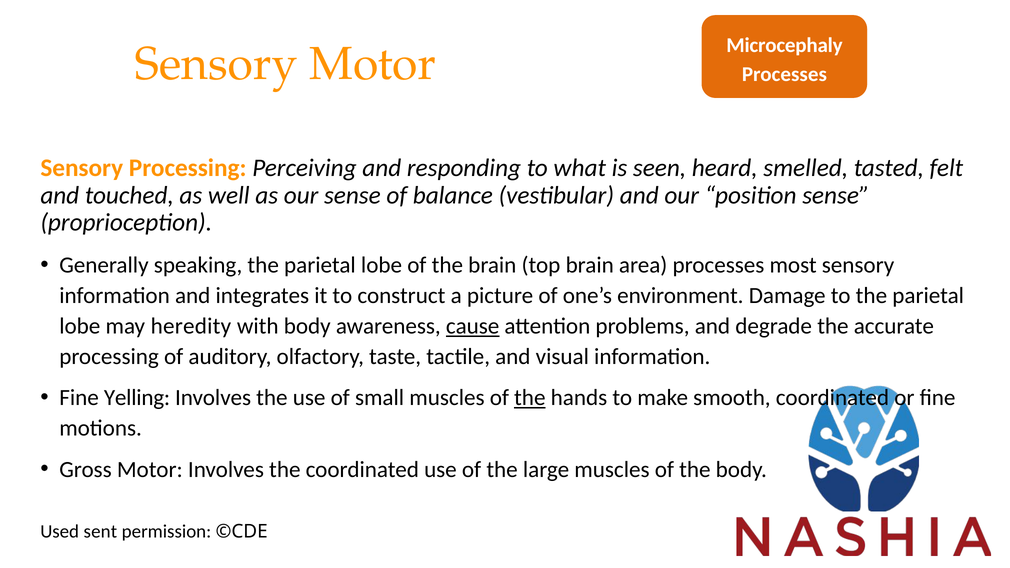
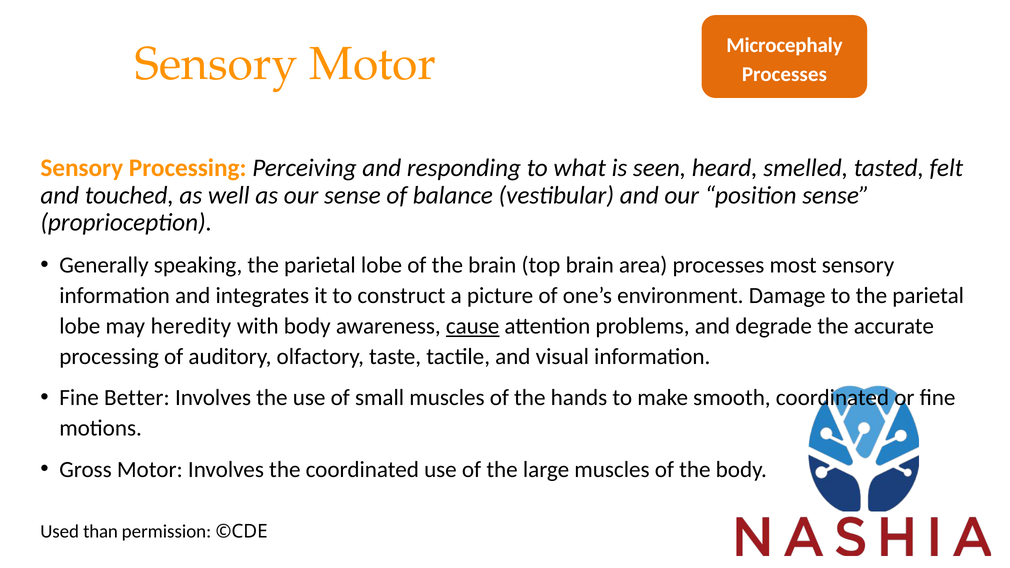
Yelling: Yelling -> Better
the at (530, 398) underline: present -> none
sent: sent -> than
